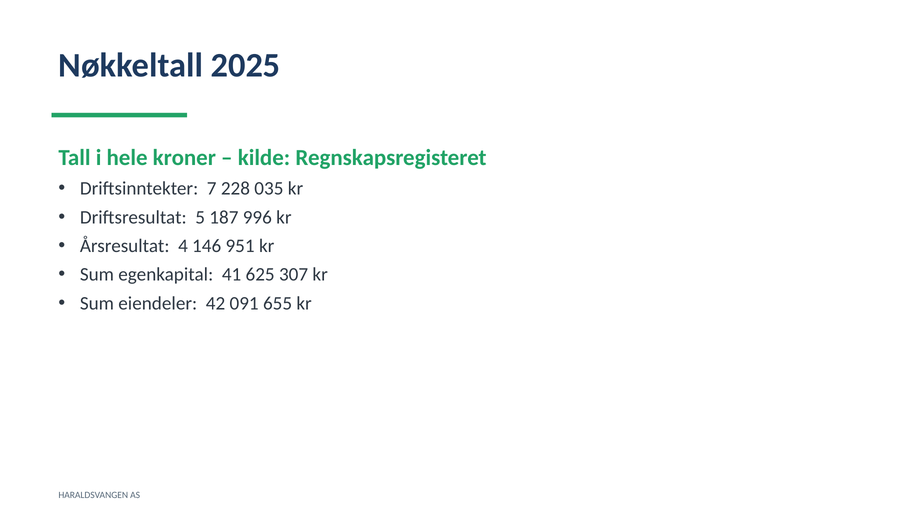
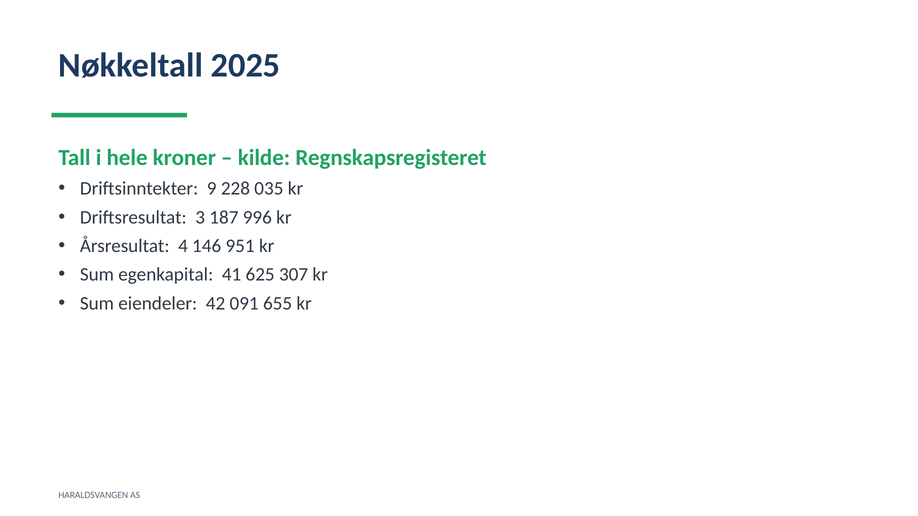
7: 7 -> 9
5: 5 -> 3
